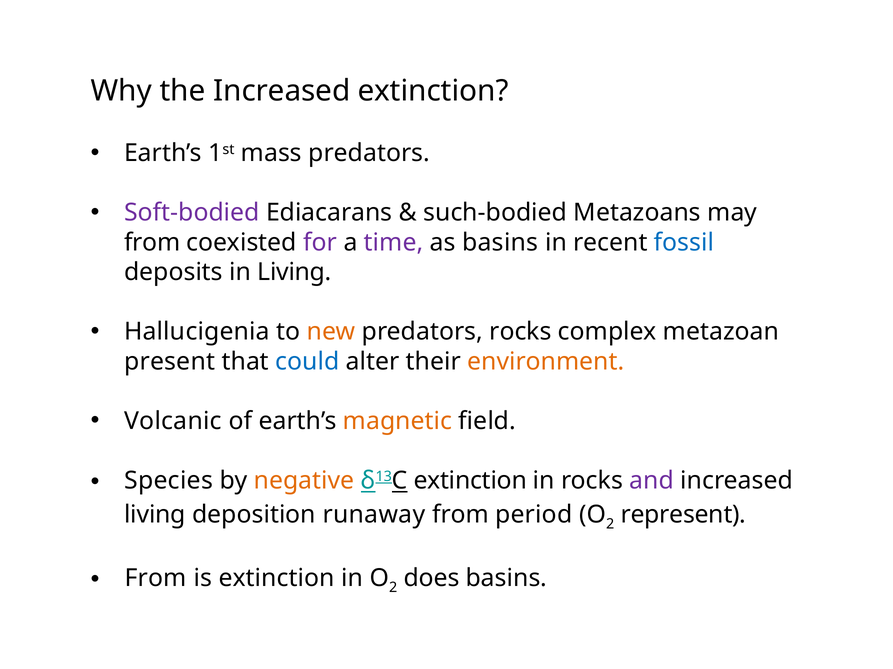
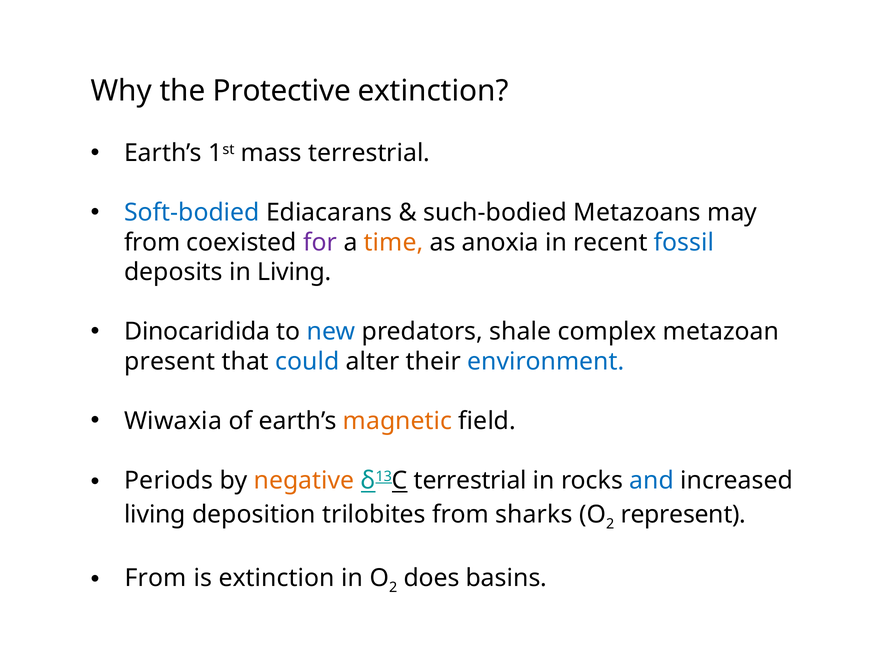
the Increased: Increased -> Protective
mass predators: predators -> terrestrial
Soft-bodied colour: purple -> blue
time colour: purple -> orange
as basins: basins -> anoxia
Hallucigenia: Hallucigenia -> Dinocaridida
new colour: orange -> blue
predators rocks: rocks -> shale
environment colour: orange -> blue
Volcanic: Volcanic -> Wiwaxia
Species: Species -> Periods
δ13C extinction: extinction -> terrestrial
and colour: purple -> blue
runaway: runaway -> trilobites
period: period -> sharks
